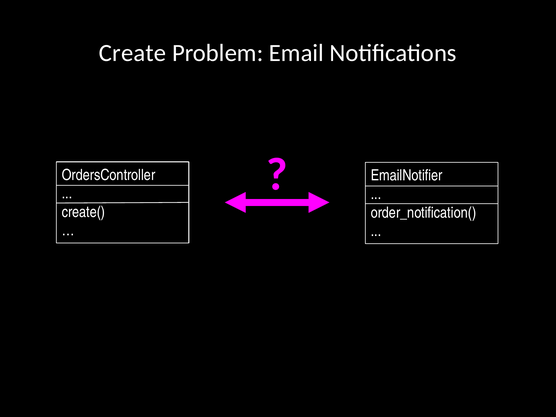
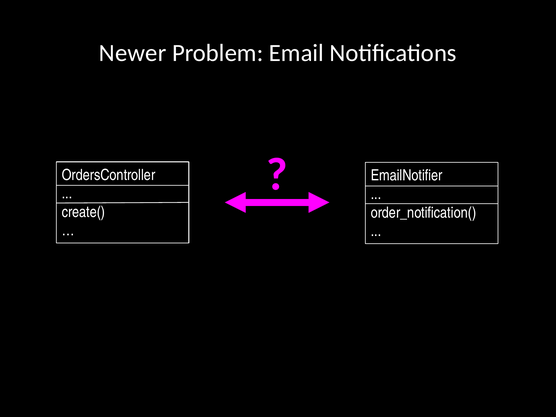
Create: Create -> Newer
